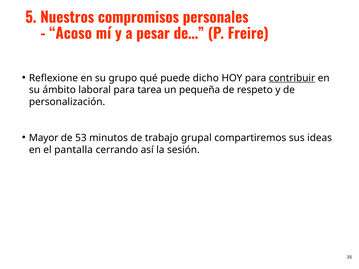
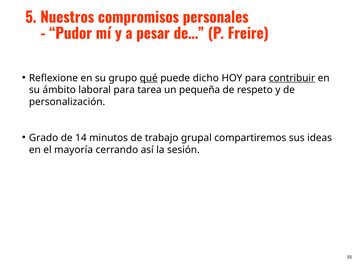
Acoso: Acoso -> Pudor
qué underline: none -> present
Mayor: Mayor -> Grado
53: 53 -> 14
pantalla: pantalla -> mayoría
